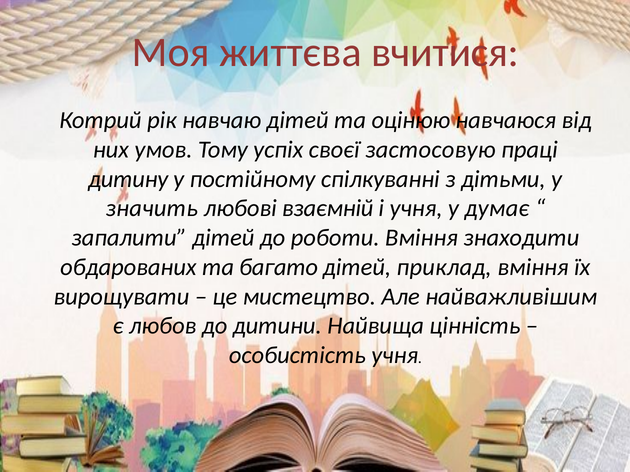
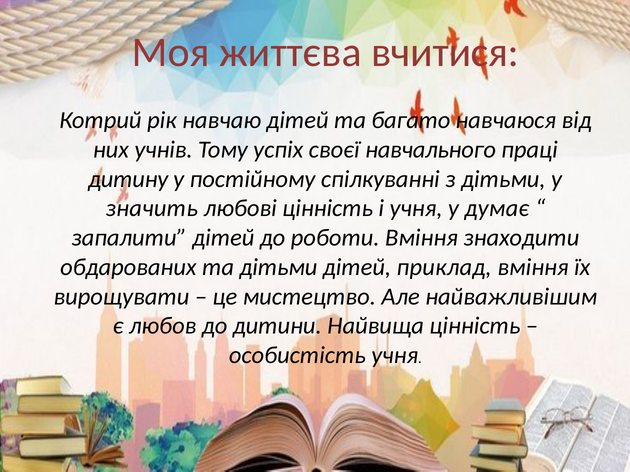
оцінюю: оцінюю -> багато
умов: умов -> учнів
застосовую: застосовую -> навчального
любові взаємній: взаємній -> цінність
та багато: багато -> дітьми
